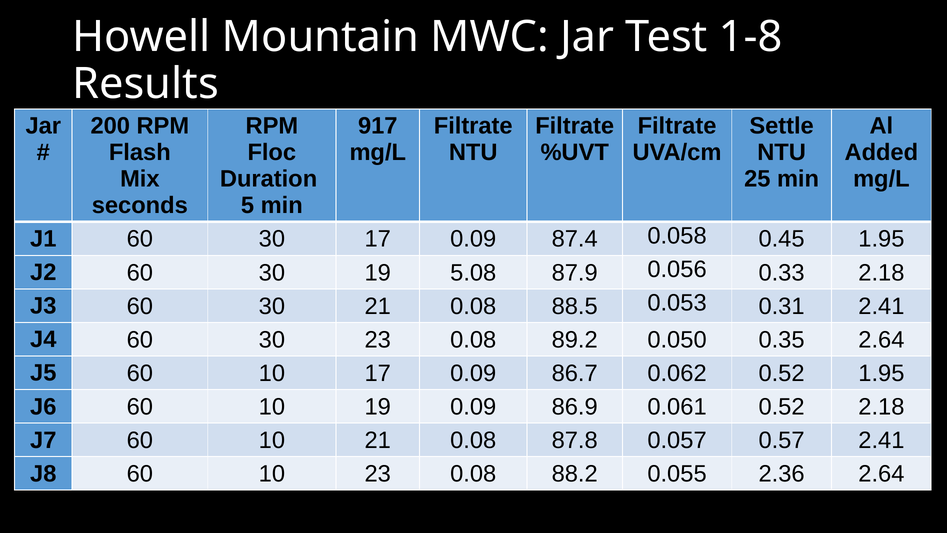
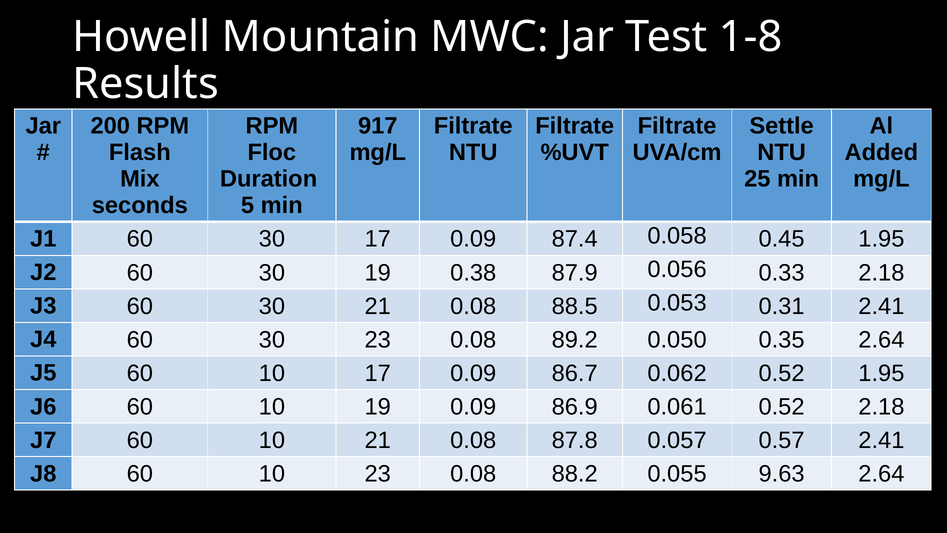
5.08: 5.08 -> 0.38
2.36: 2.36 -> 9.63
